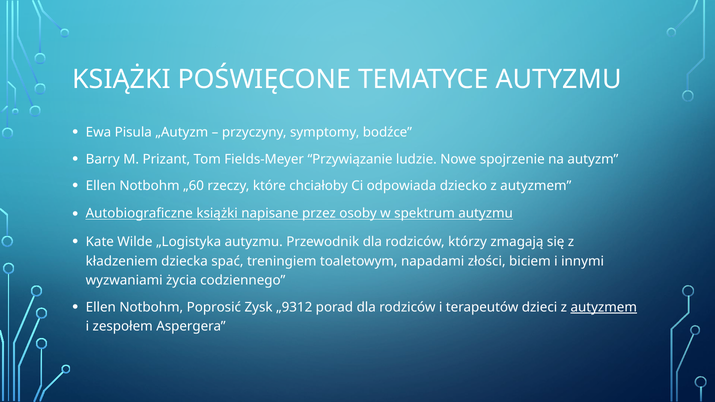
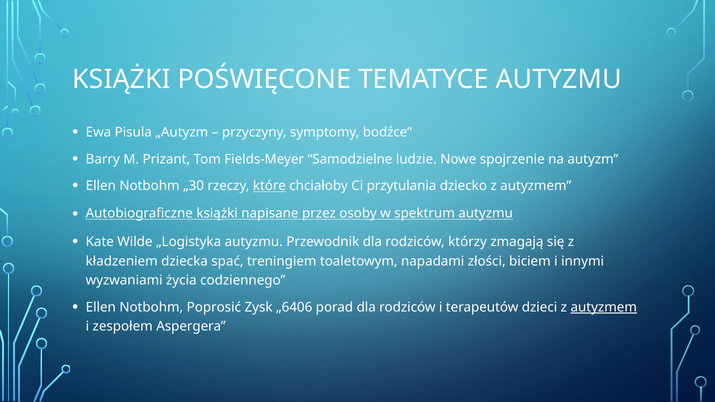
Przywiązanie: Przywiązanie -> Samodzielne
„60: „60 -> „30
które underline: none -> present
odpowiada: odpowiada -> przytulania
„9312: „9312 -> „6406
